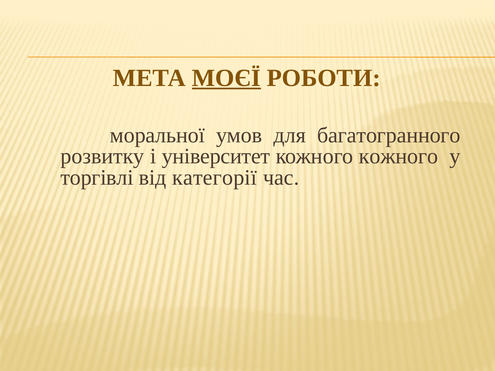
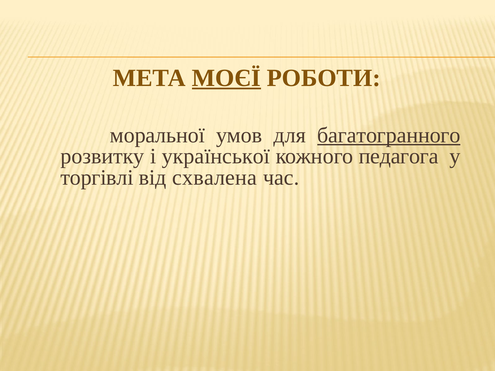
багатогранного underline: none -> present
університет: університет -> української
кожного кожного: кожного -> педагога
категорії: категорії -> схвалена
